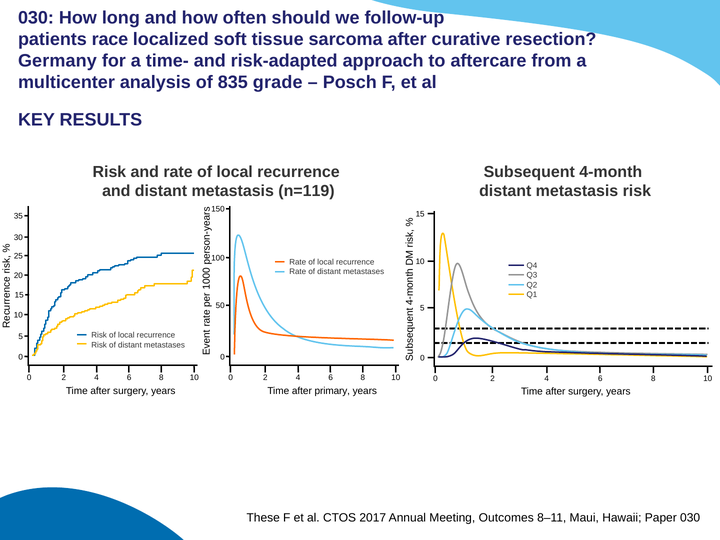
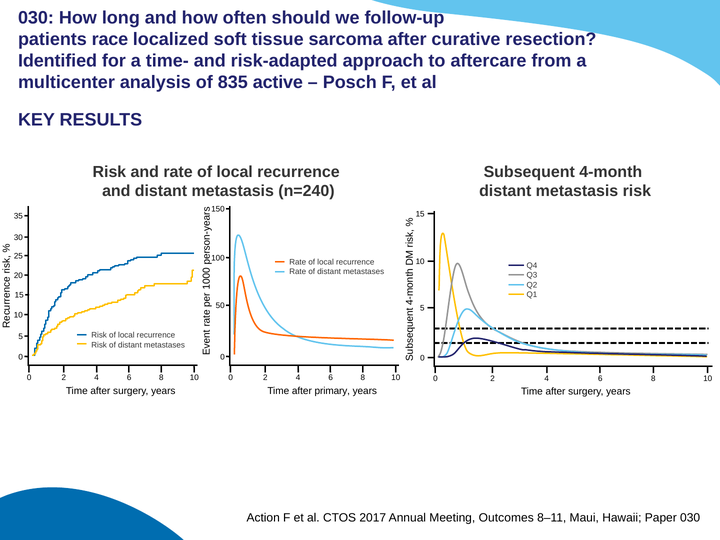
Germany: Germany -> Identified
grade: grade -> active
n=119: n=119 -> n=240
These: These -> Action
